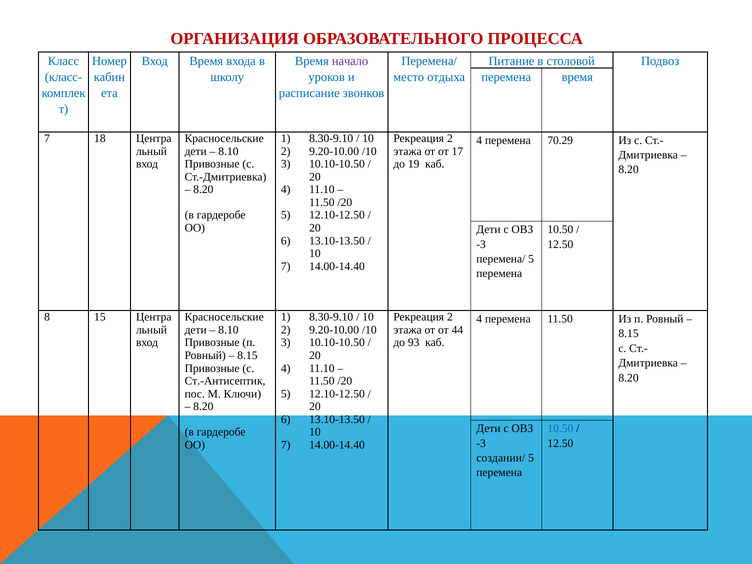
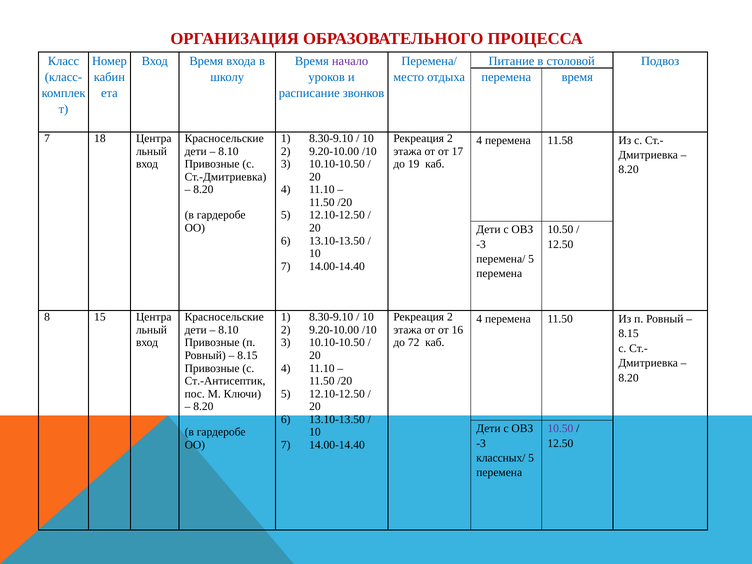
70.29: 70.29 -> 11.58
44: 44 -> 16
93: 93 -> 72
10.50 at (560, 429) colour: blue -> purple
создании/: создании/ -> классных/
